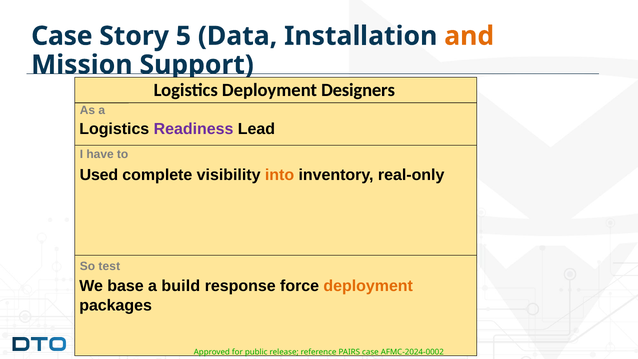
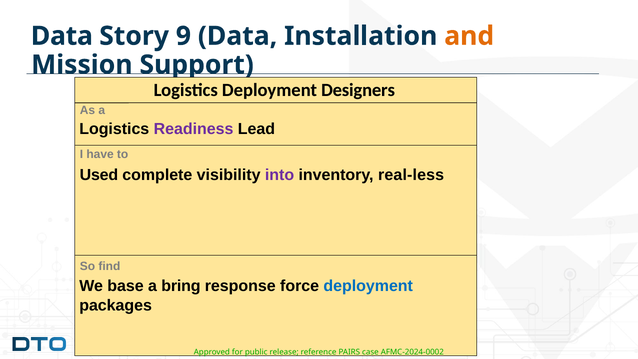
Case at (62, 36): Case -> Data
5: 5 -> 9
into colour: orange -> purple
real-only: real-only -> real-less
test: test -> find
build: build -> bring
deployment at (368, 286) colour: orange -> blue
